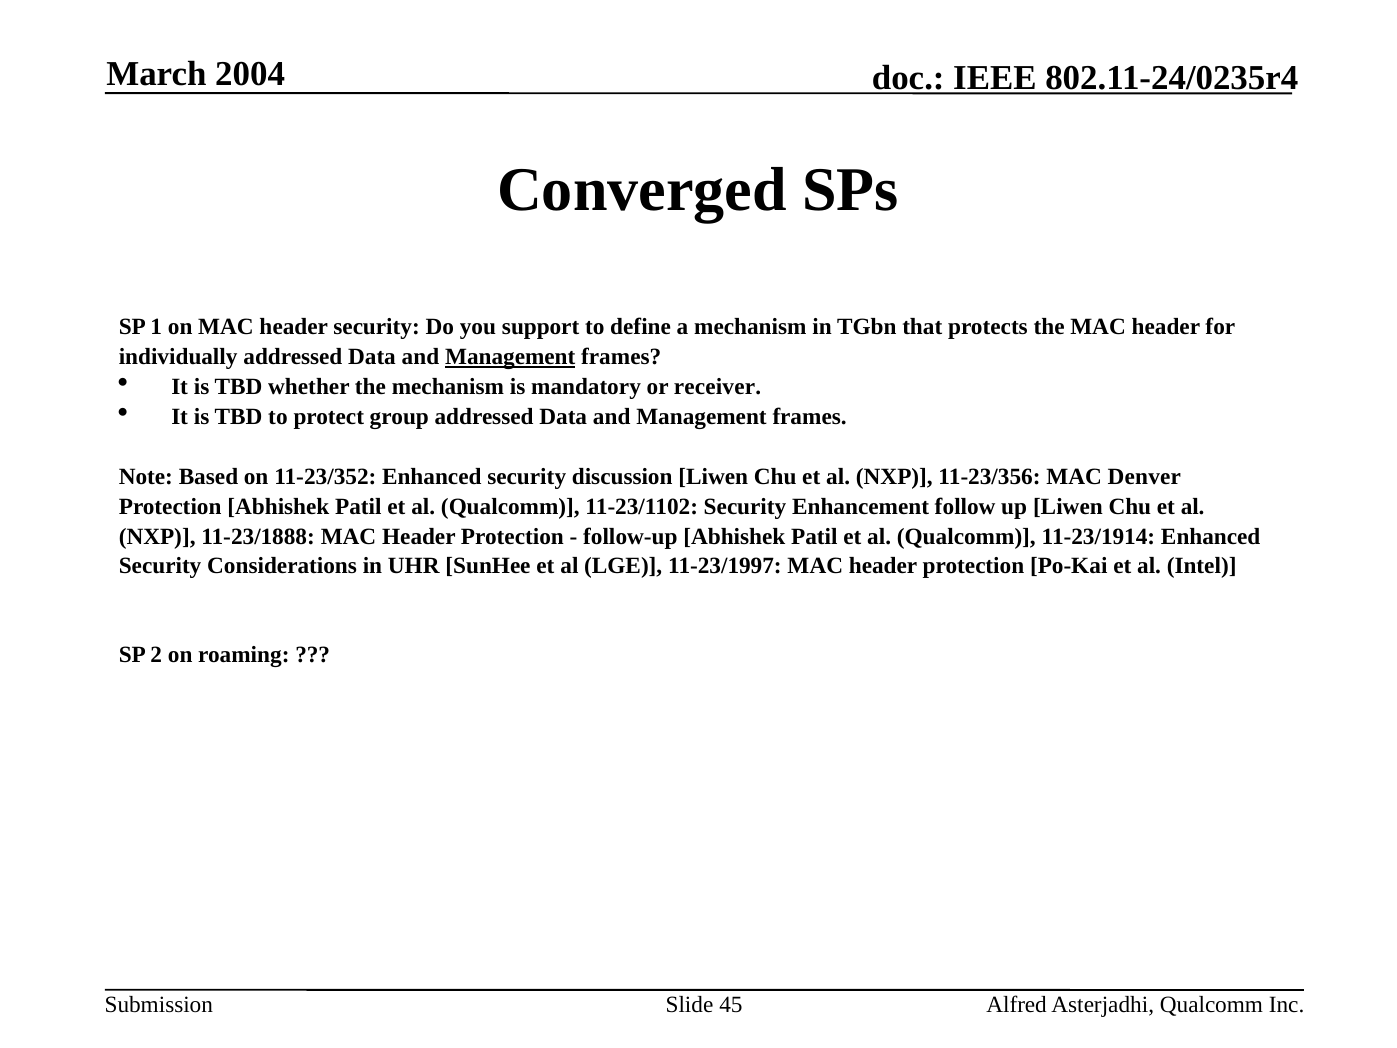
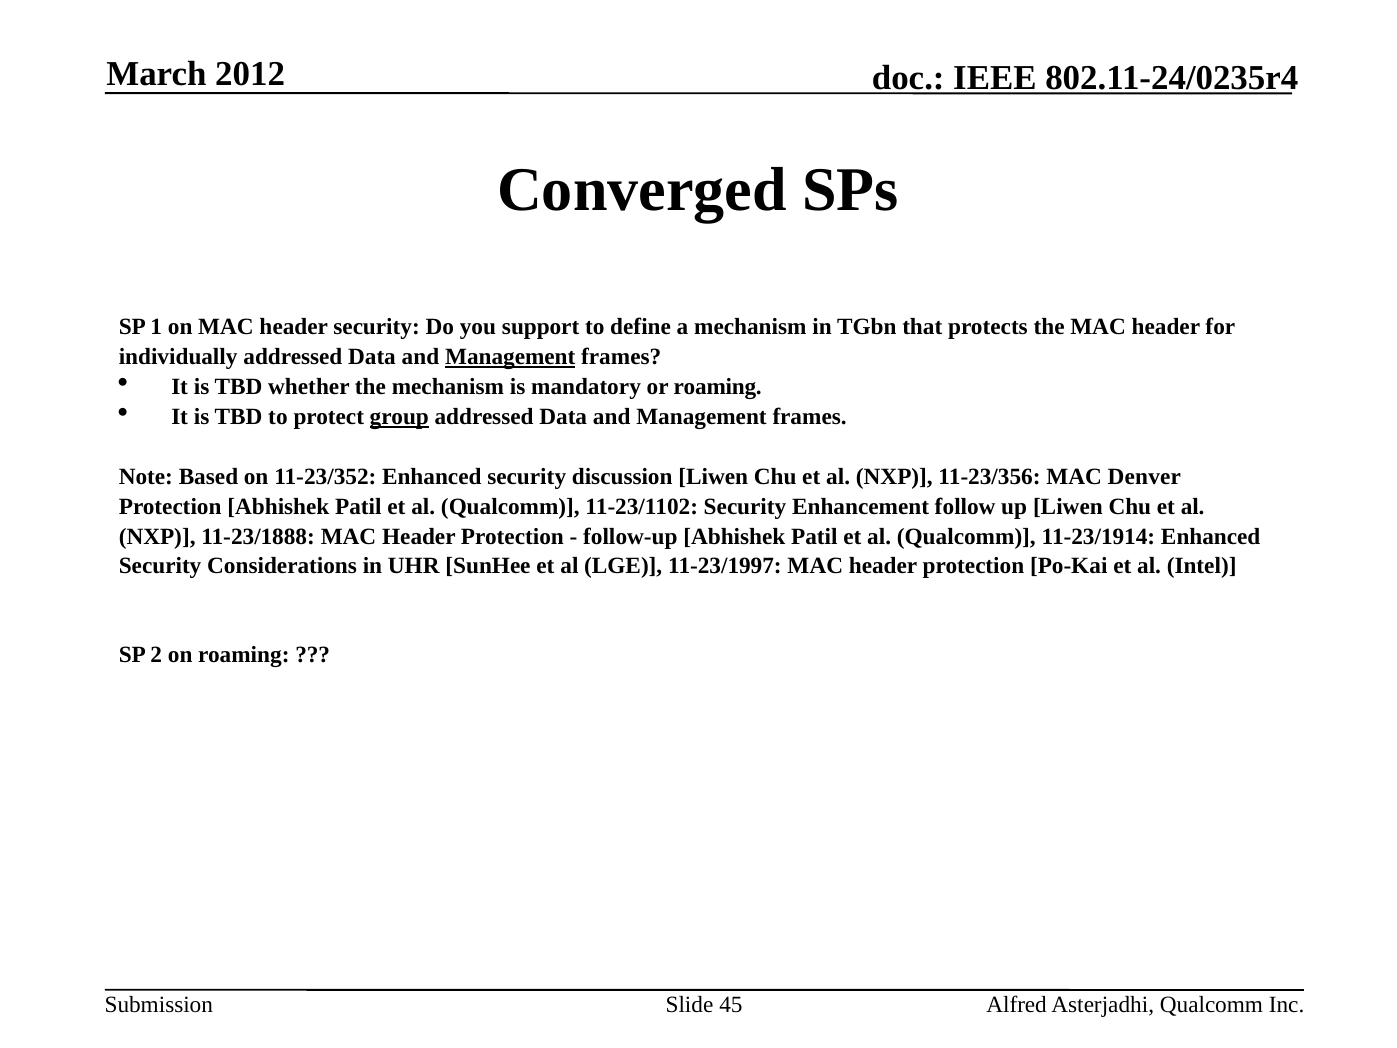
2004: 2004 -> 2012
or receiver: receiver -> roaming
group underline: none -> present
